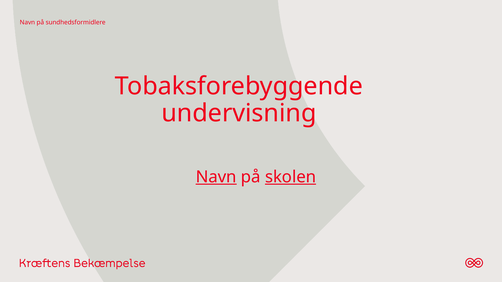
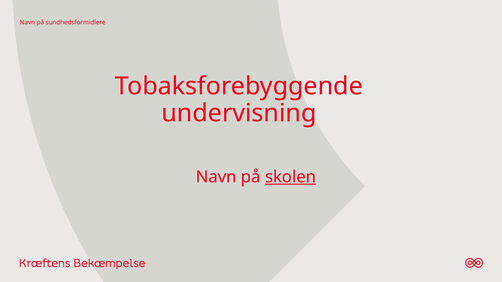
Navn at (216, 177) underline: present -> none
